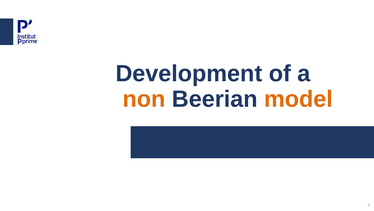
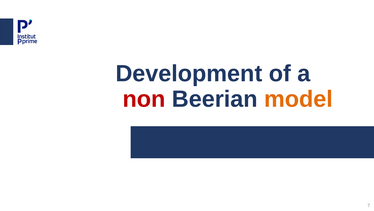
non colour: orange -> red
